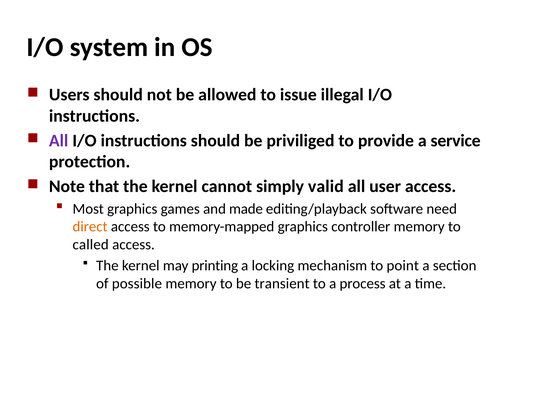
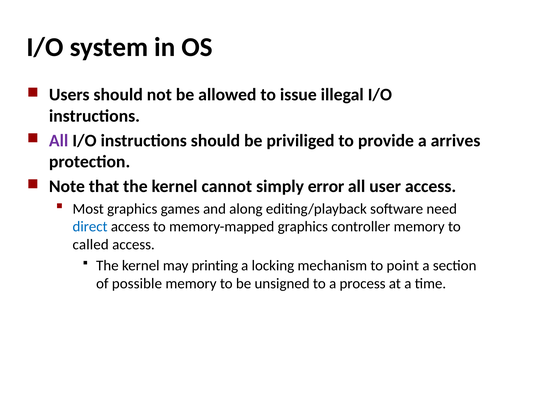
service: service -> arrives
valid: valid -> error
made: made -> along
direct colour: orange -> blue
transient: transient -> unsigned
